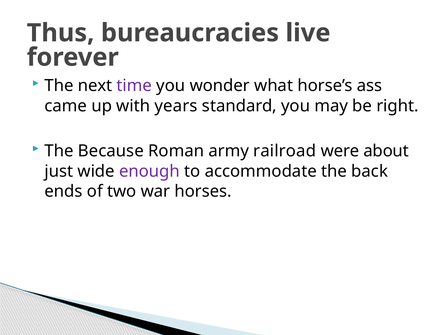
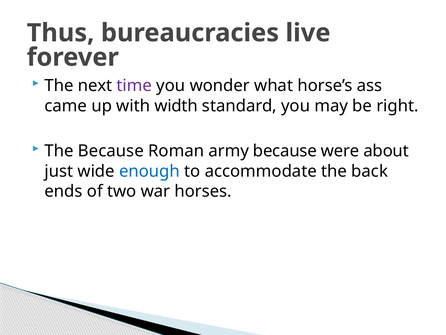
years: years -> width
army railroad: railroad -> because
enough colour: purple -> blue
